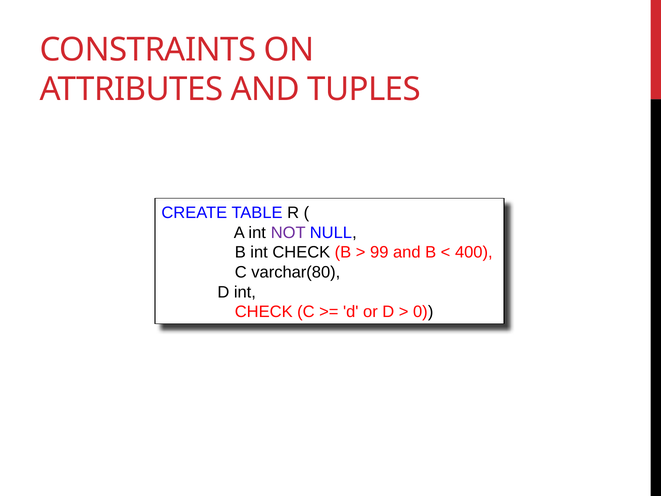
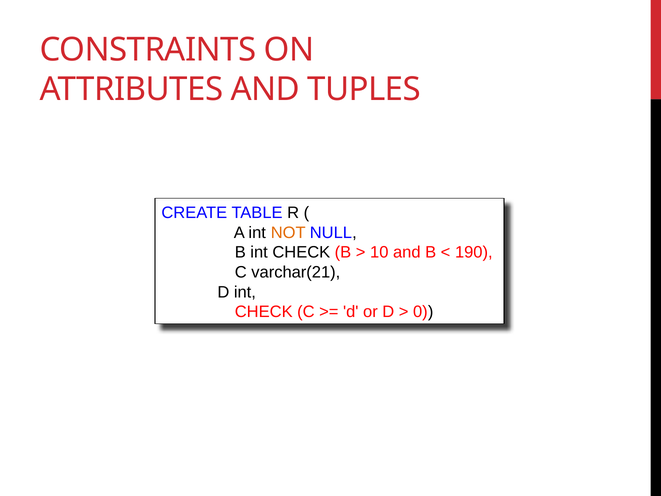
NOT colour: purple -> orange
99: 99 -> 10
400: 400 -> 190
varchar(80: varchar(80 -> varchar(21
